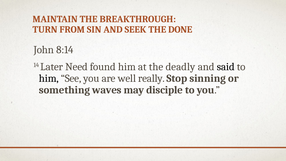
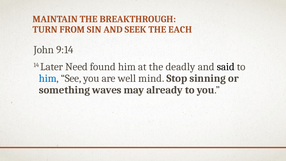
DONE: DONE -> EACH
8:14: 8:14 -> 9:14
him at (49, 78) colour: black -> blue
really: really -> mind
disciple: disciple -> already
